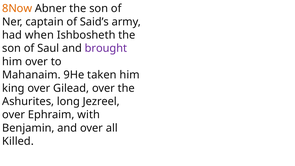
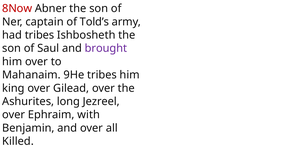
8Now colour: orange -> red
Said’s: Said’s -> Told’s
had when: when -> tribes
9He taken: taken -> tribes
